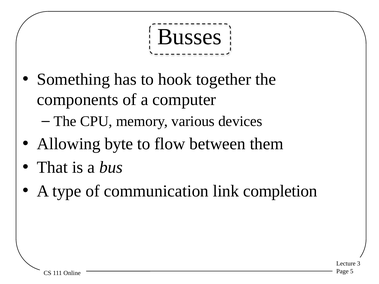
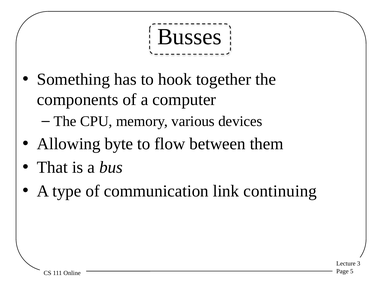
completion: completion -> continuing
